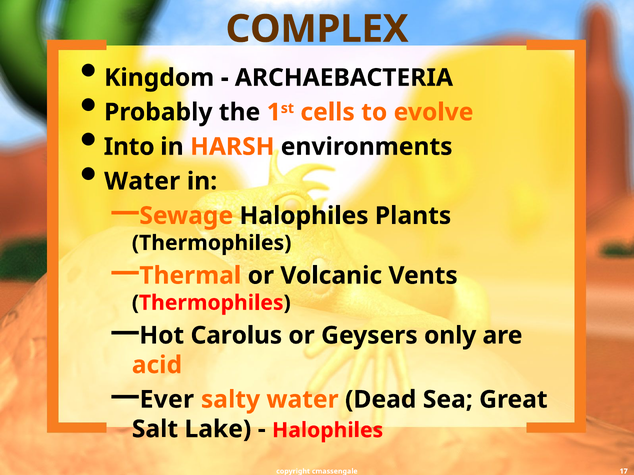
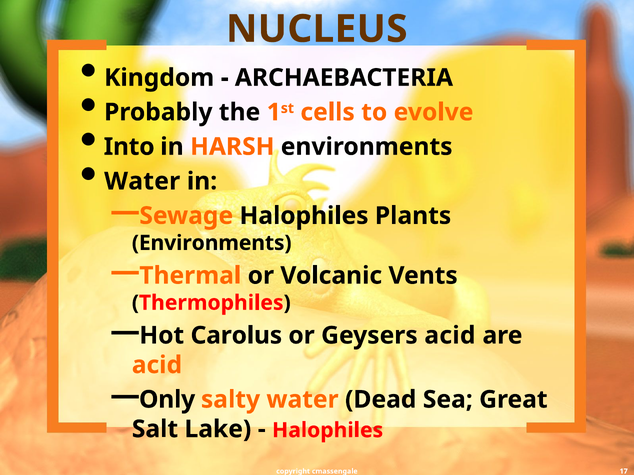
COMPLEX: COMPLEX -> NUCLEUS
Thermophiles at (212, 243): Thermophiles -> Environments
Geysers only: only -> acid
Ever: Ever -> Only
